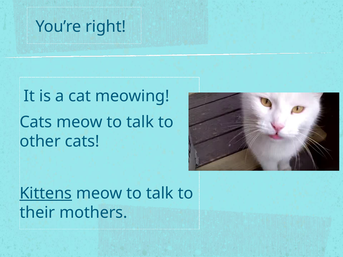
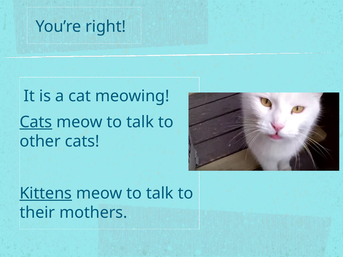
Cats at (36, 122) underline: none -> present
